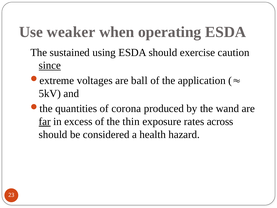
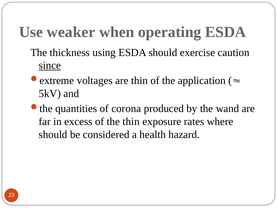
sustained: sustained -> thickness
are ball: ball -> thin
far underline: present -> none
across: across -> where
